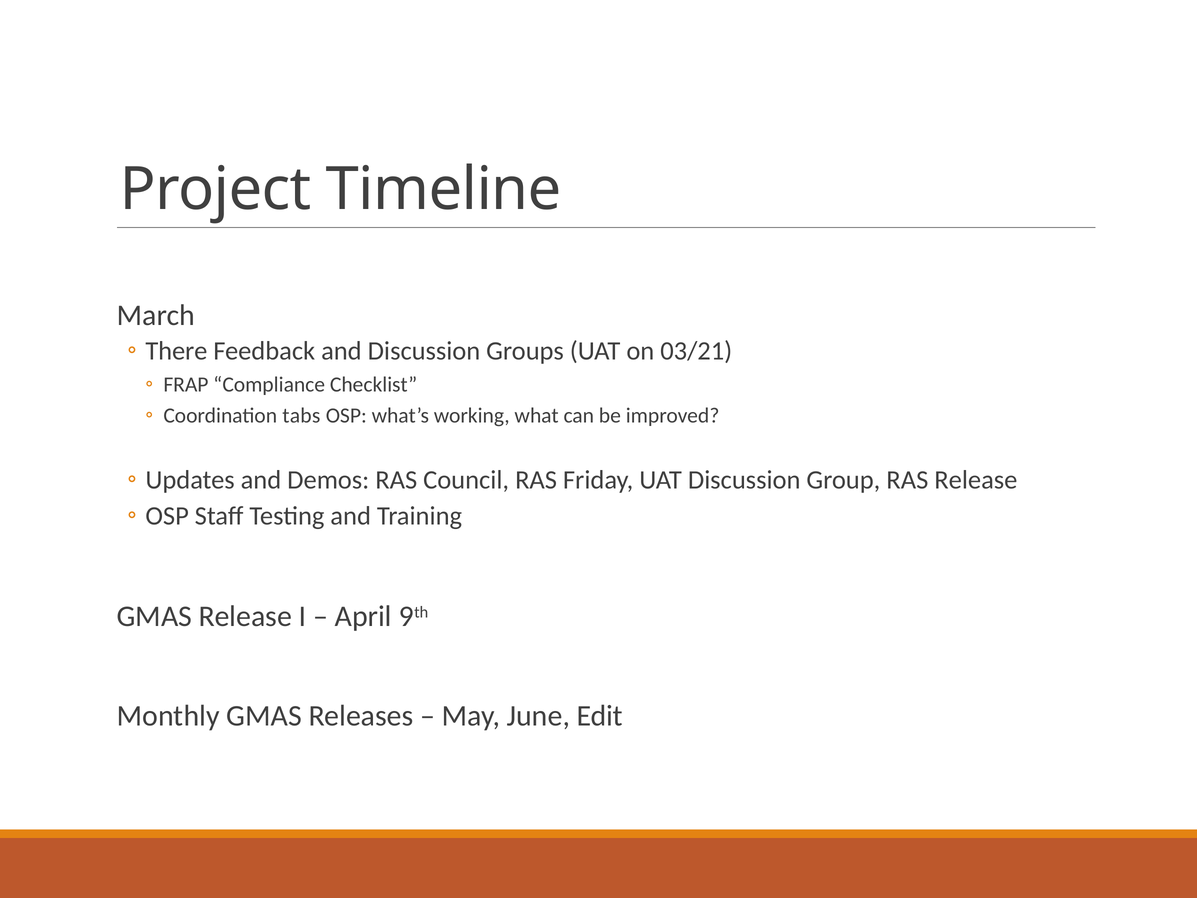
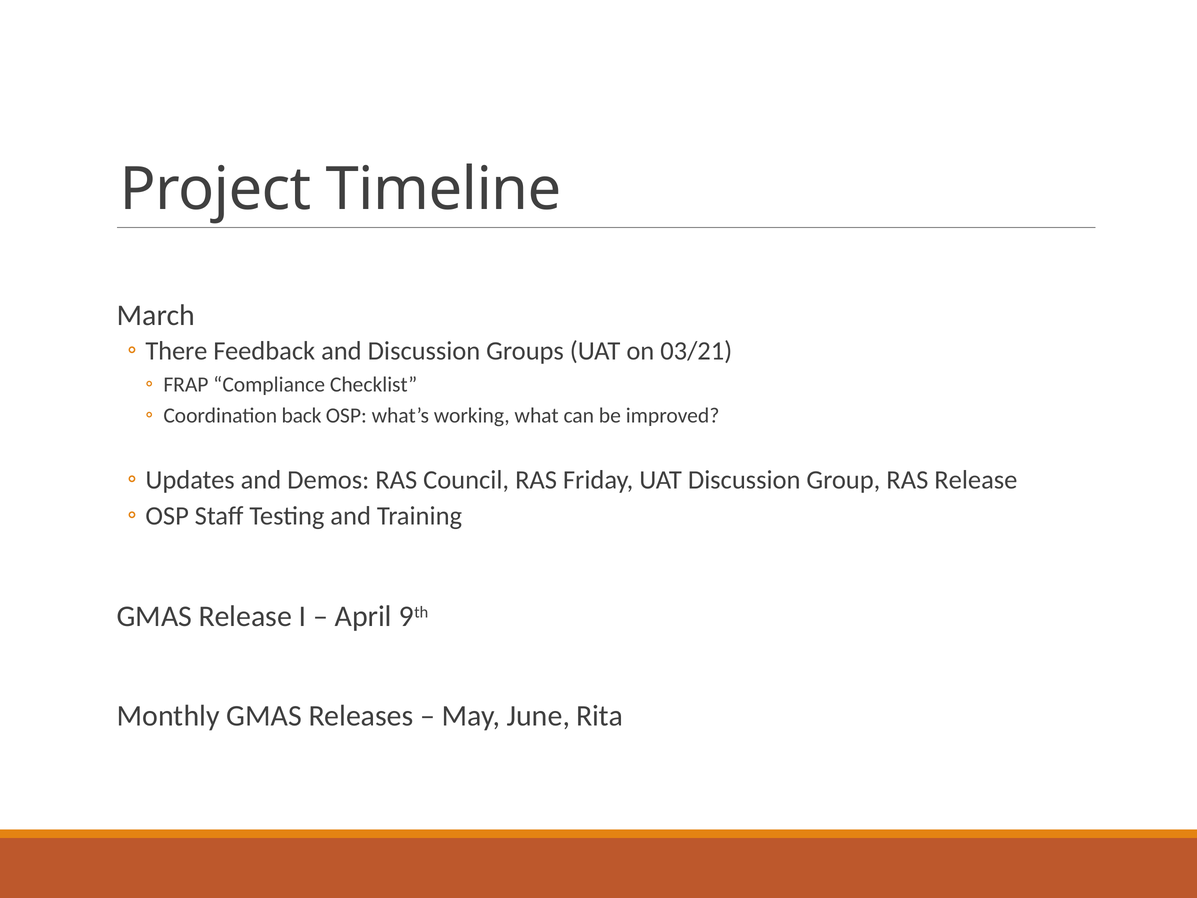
tabs: tabs -> back
Edit: Edit -> Rita
